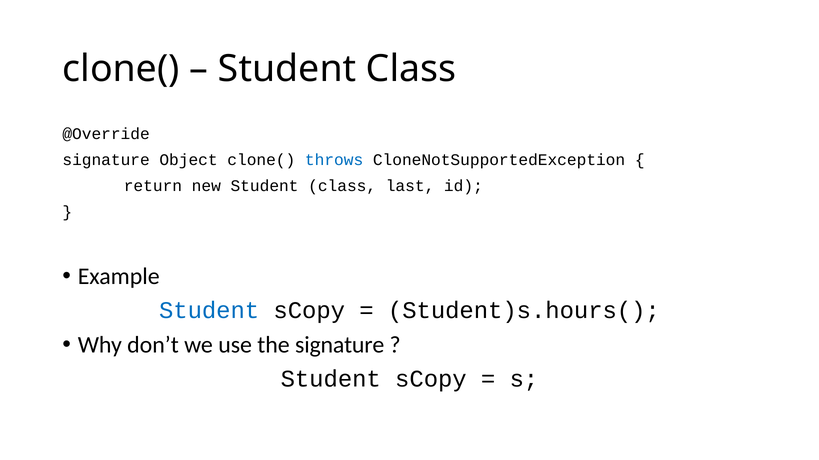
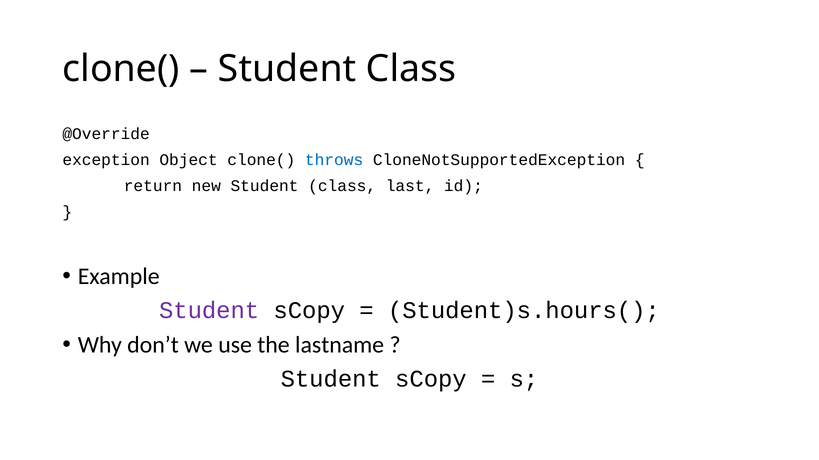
signature at (106, 160): signature -> exception
Student at (209, 311) colour: blue -> purple
the signature: signature -> lastname
